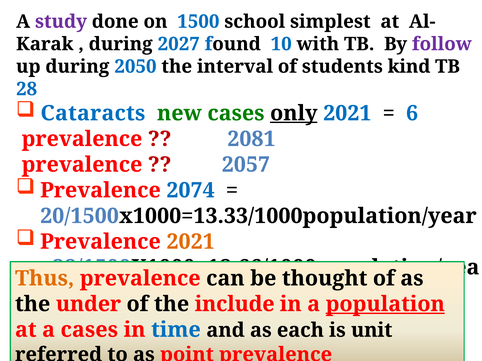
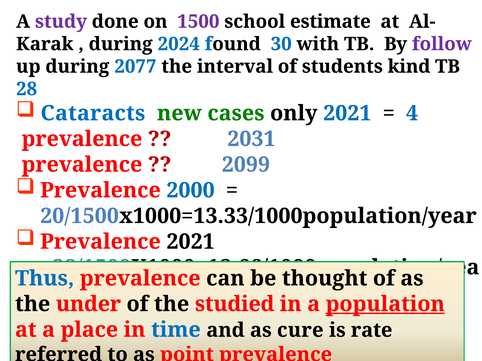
1500 colour: blue -> purple
simplest: simplest -> estimate
2027: 2027 -> 2024
10: 10 -> 30
2050: 2050 -> 2077
only underline: present -> none
6: 6 -> 4
2081: 2081 -> 2031
2057: 2057 -> 2099
2074: 2074 -> 2000
2021 at (191, 242) colour: orange -> black
Thus colour: orange -> blue
include: include -> studied
a cases: cases -> place
each: each -> cure
unit: unit -> rate
